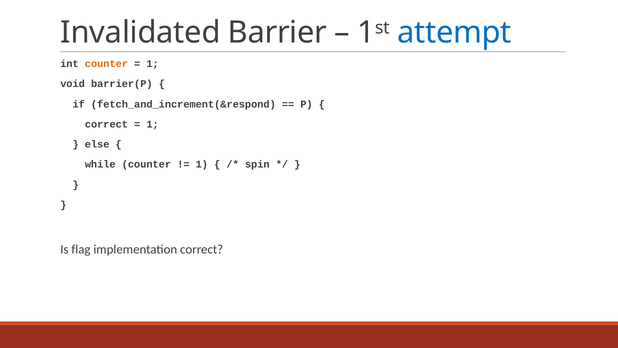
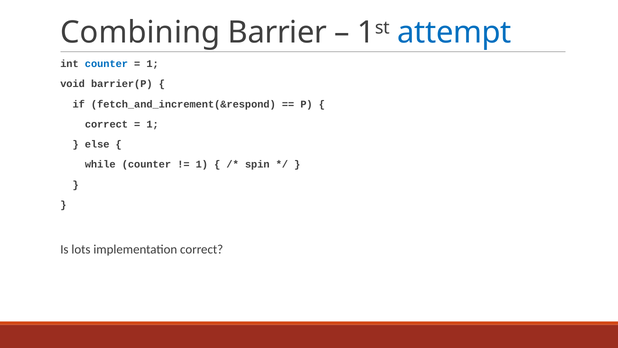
Invalidated: Invalidated -> Combining
counter at (106, 64) colour: orange -> blue
flag: flag -> lots
